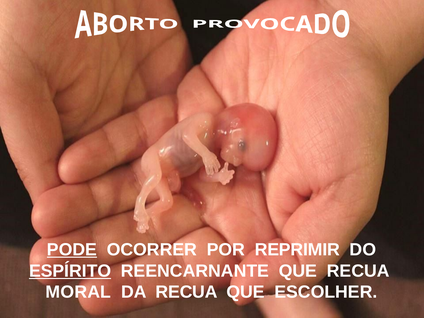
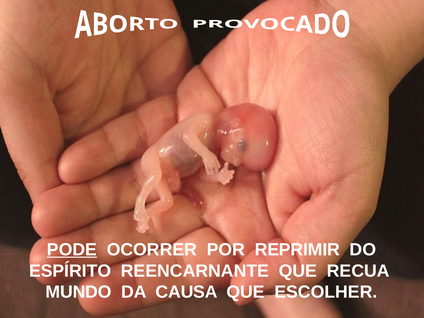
ESPÍRITO underline: present -> none
MORAL: MORAL -> MUNDO
DA RECUA: RECUA -> CAUSA
